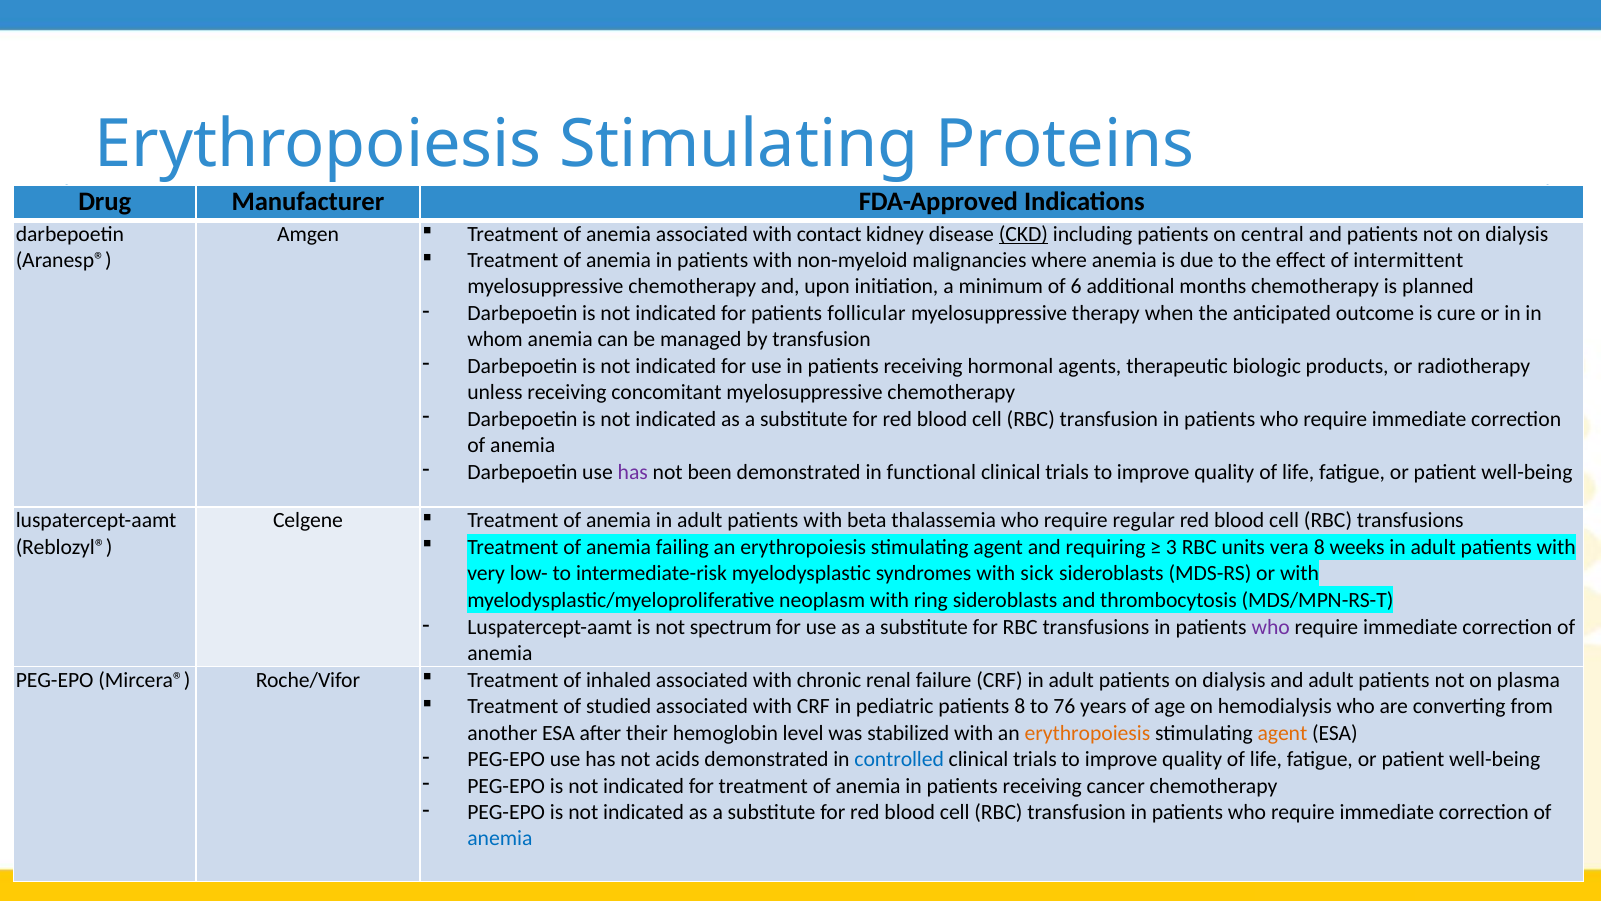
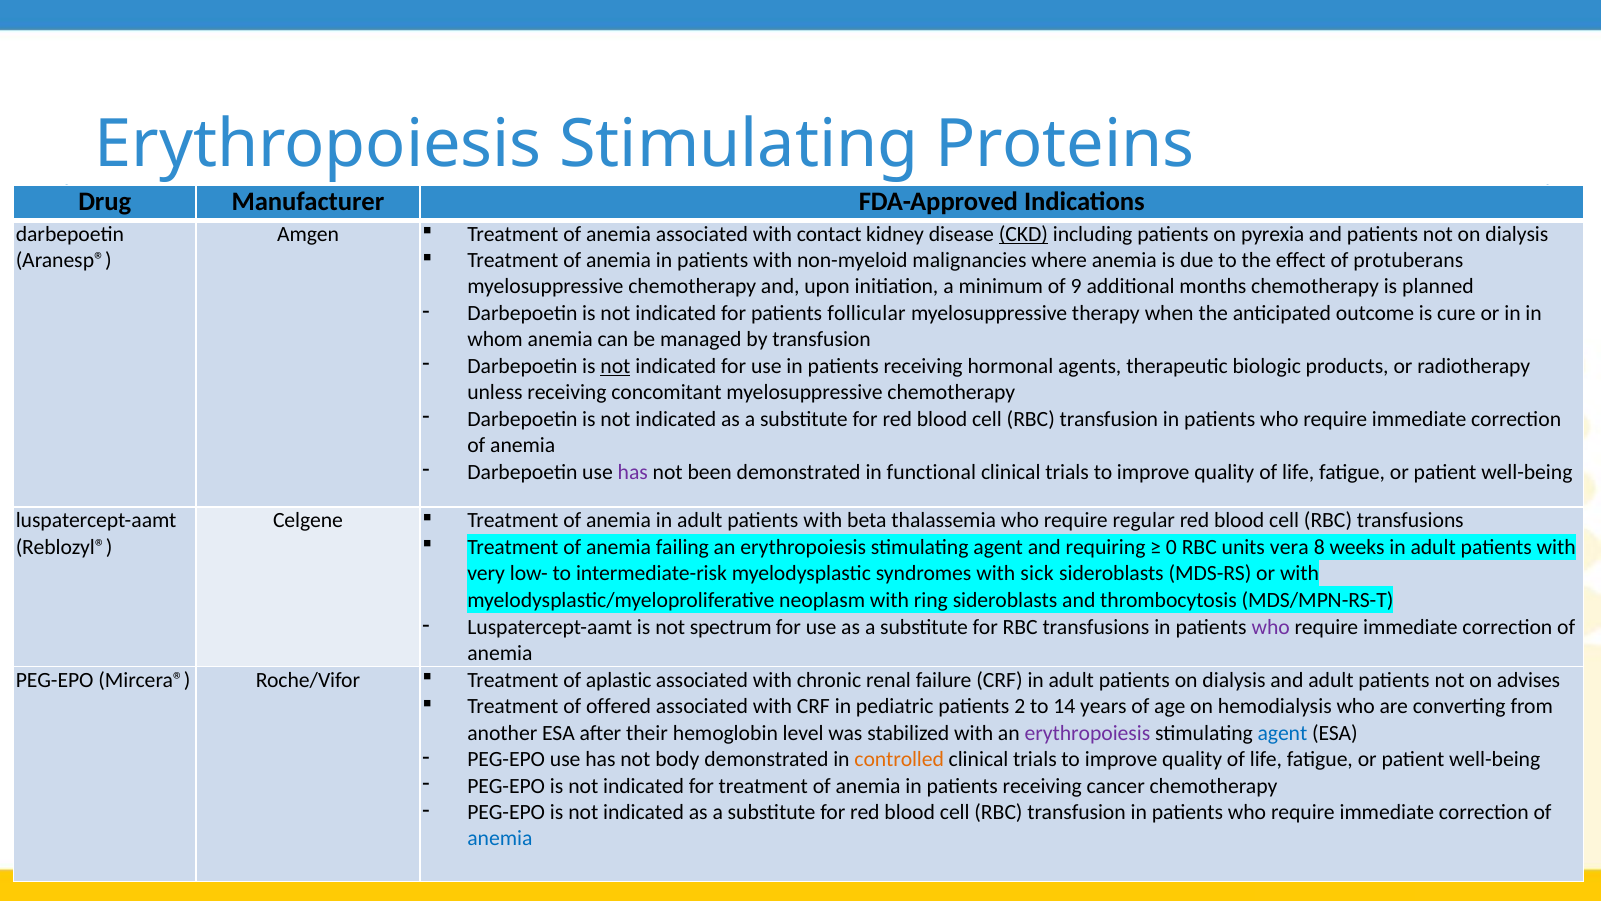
central: central -> pyrexia
intermittent: intermittent -> protuberans
6: 6 -> 9
not at (615, 366) underline: none -> present
3: 3 -> 0
inhaled: inhaled -> aplastic
plasma: plasma -> advises
studied: studied -> offered
patients 8: 8 -> 2
76: 76 -> 14
erythropoiesis at (1087, 733) colour: orange -> purple
agent at (1282, 733) colour: orange -> blue
acids: acids -> body
controlled colour: blue -> orange
